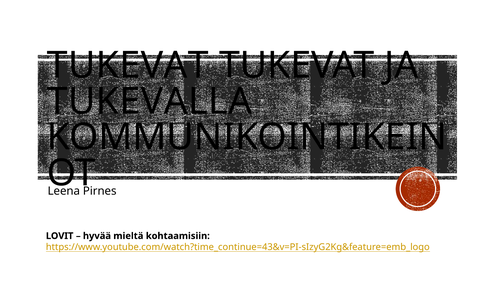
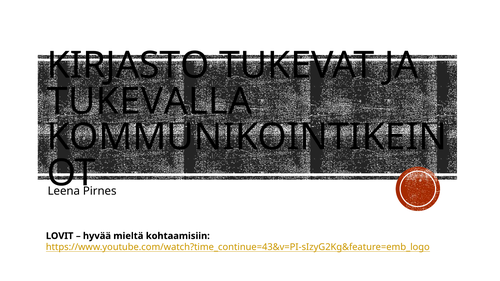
TUKEVAT at (128, 65): TUKEVAT -> KIRJASTO
